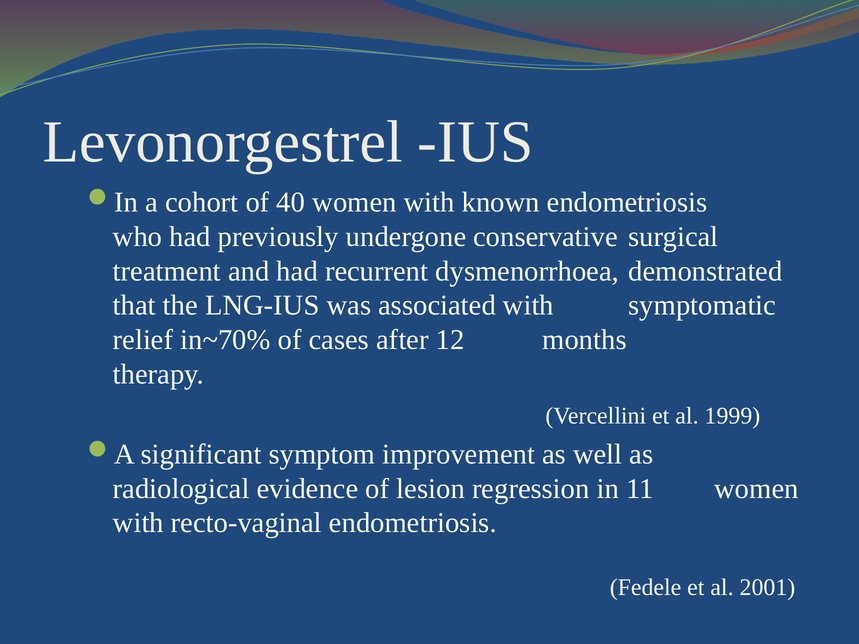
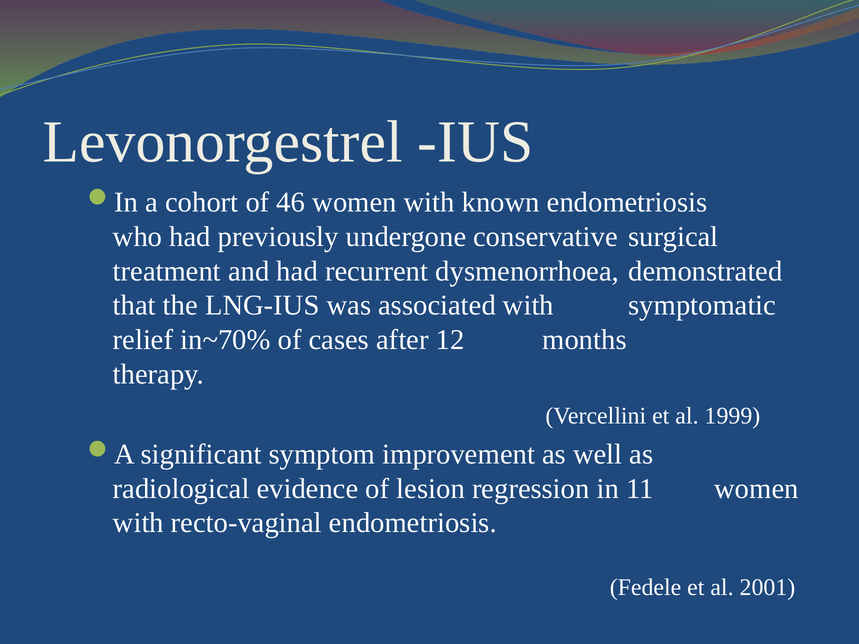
40: 40 -> 46
